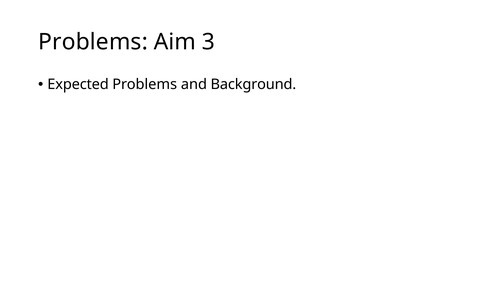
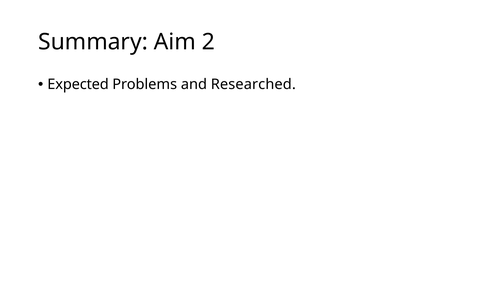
Problems at (93, 42): Problems -> Summary
3: 3 -> 2
Background: Background -> Researched
